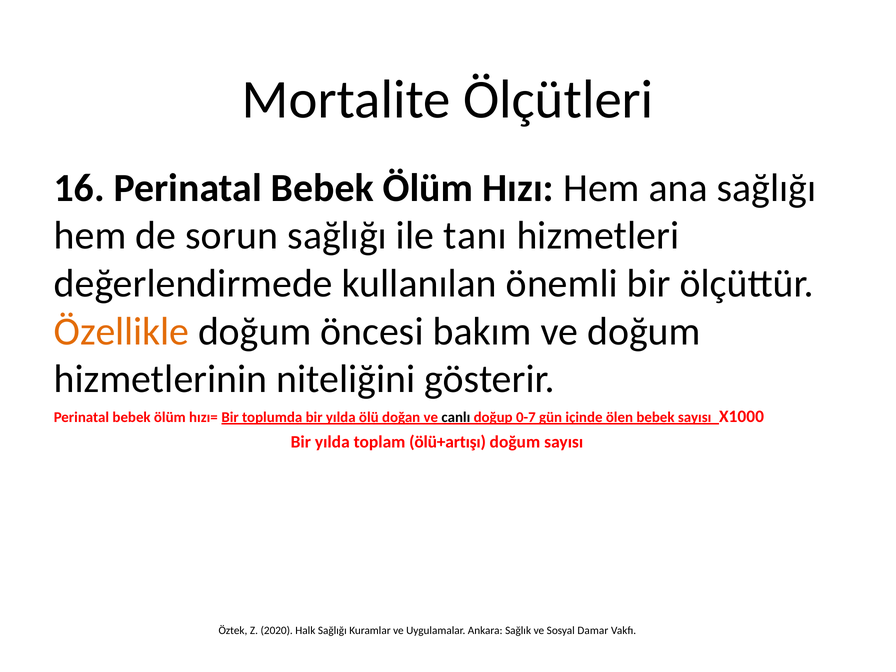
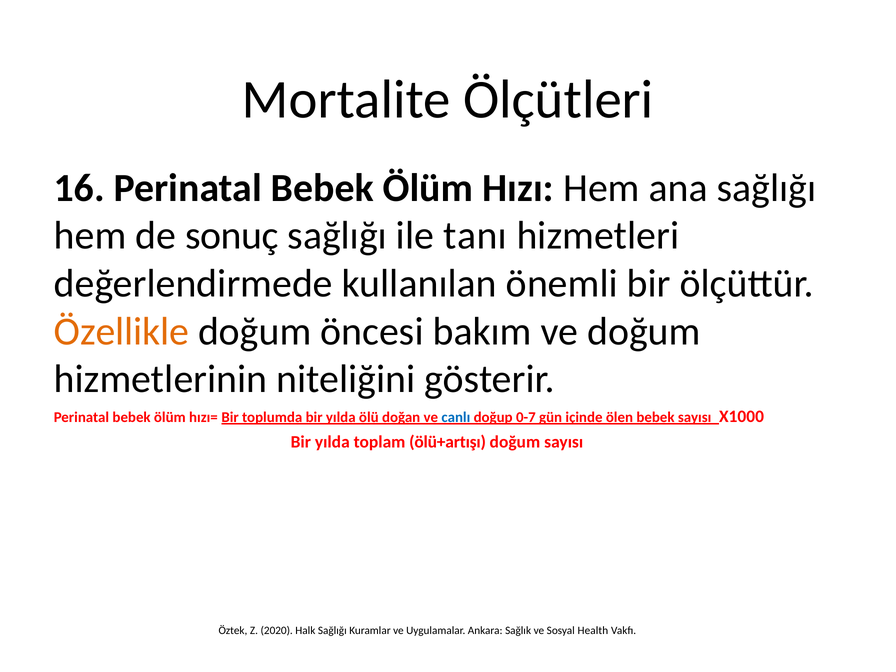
sorun: sorun -> sonuç
canlı colour: black -> blue
Damar: Damar -> Health
